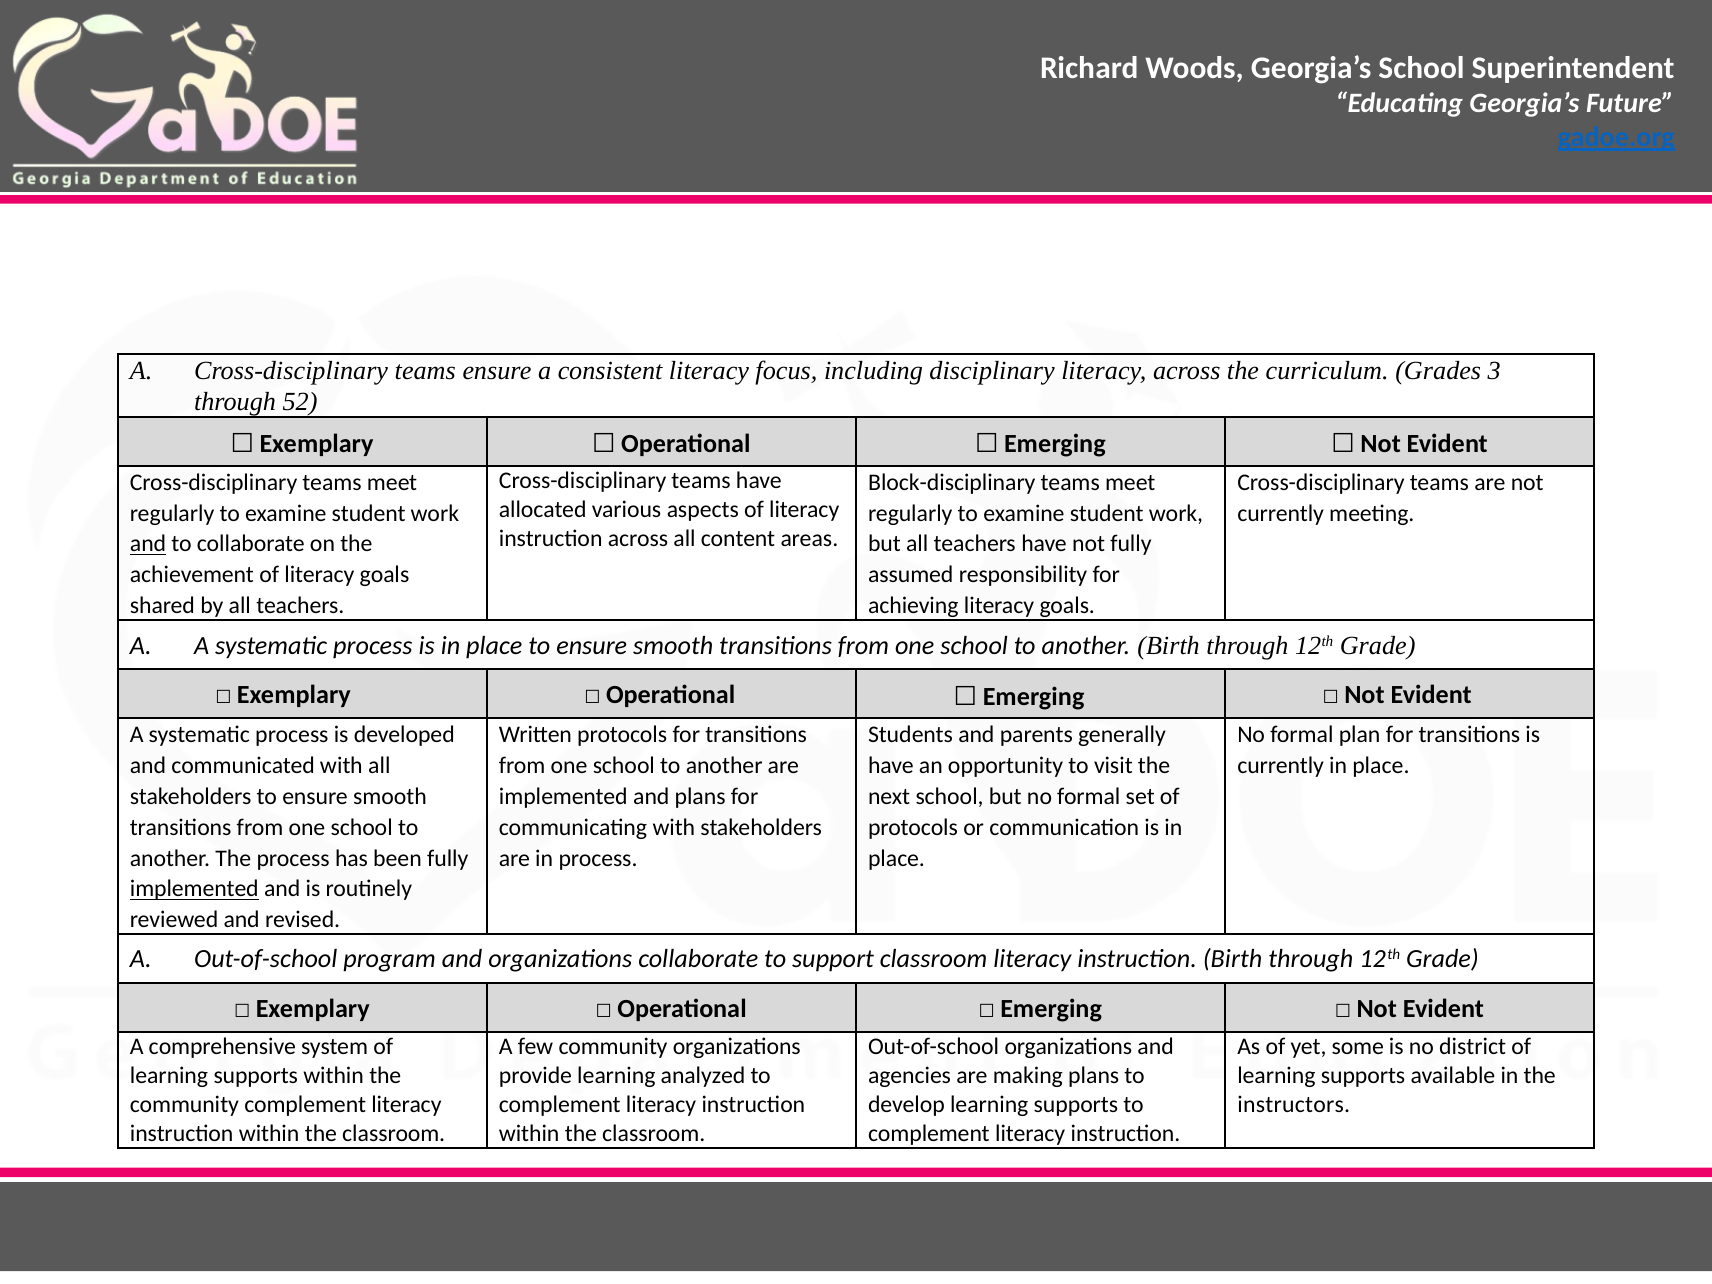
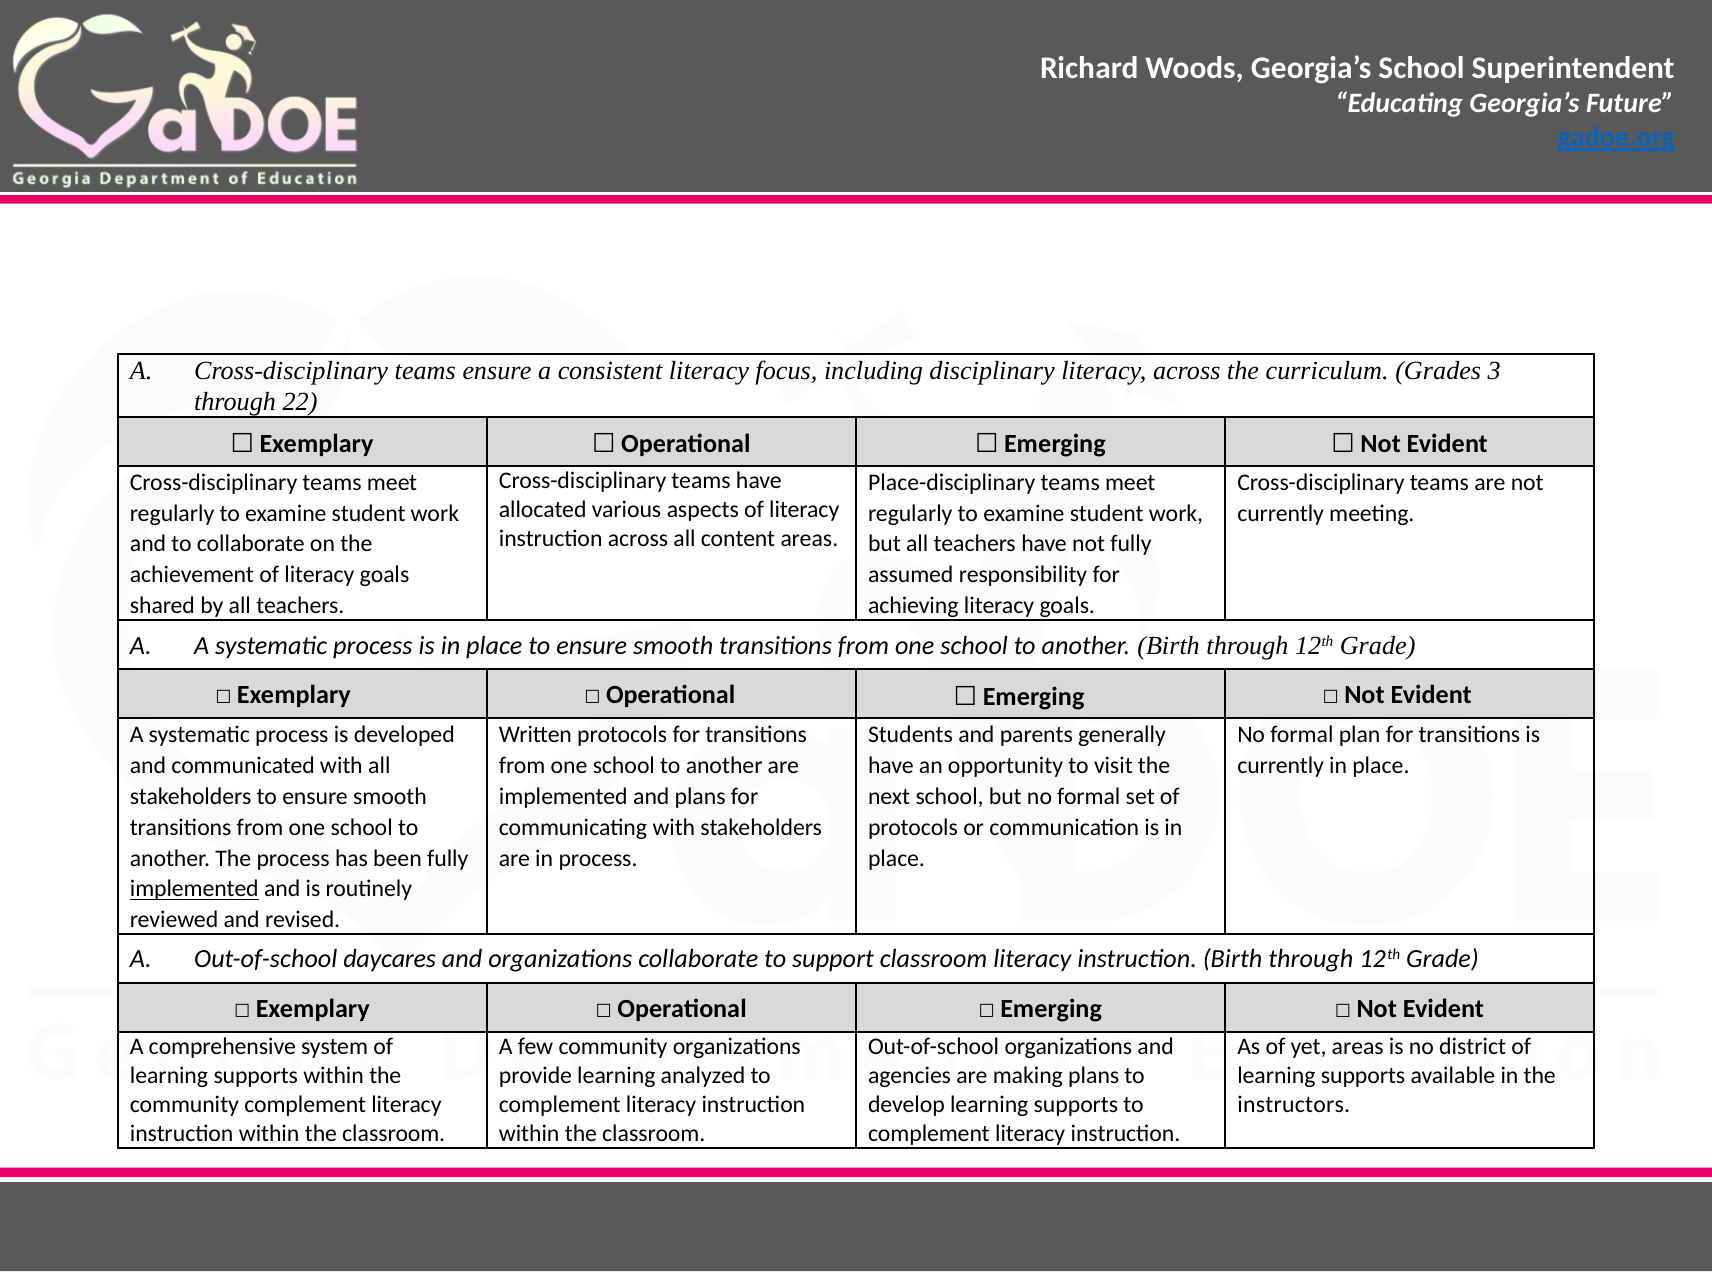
52: 52 -> 22
Block-disciplinary: Block-disciplinary -> Place-disciplinary
and at (148, 544) underline: present -> none
program: program -> daycares
yet some: some -> areas
